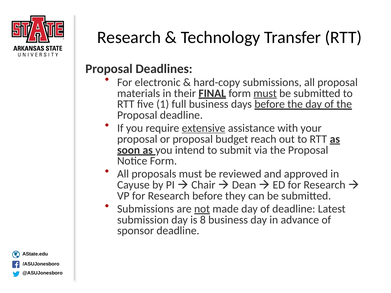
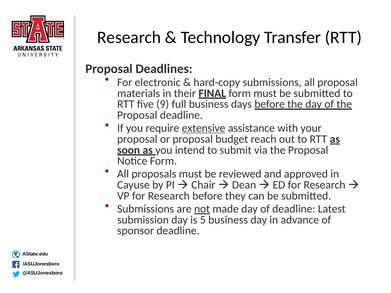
must at (265, 93) underline: present -> none
1: 1 -> 9
8: 8 -> 5
